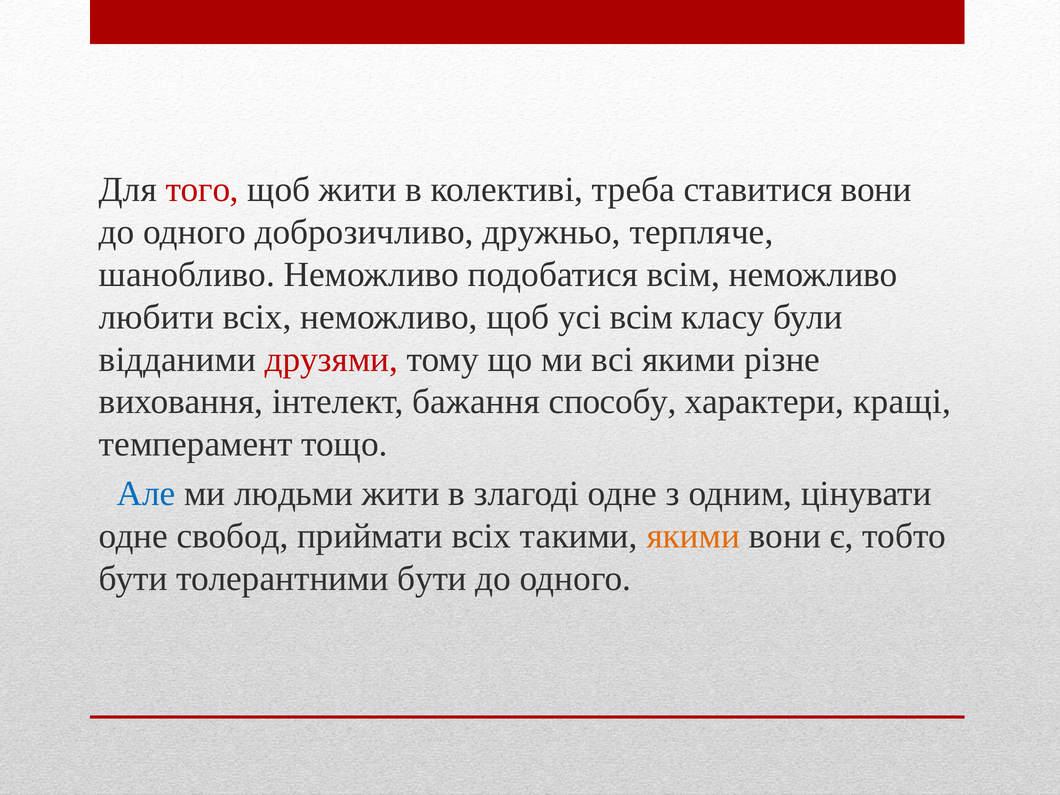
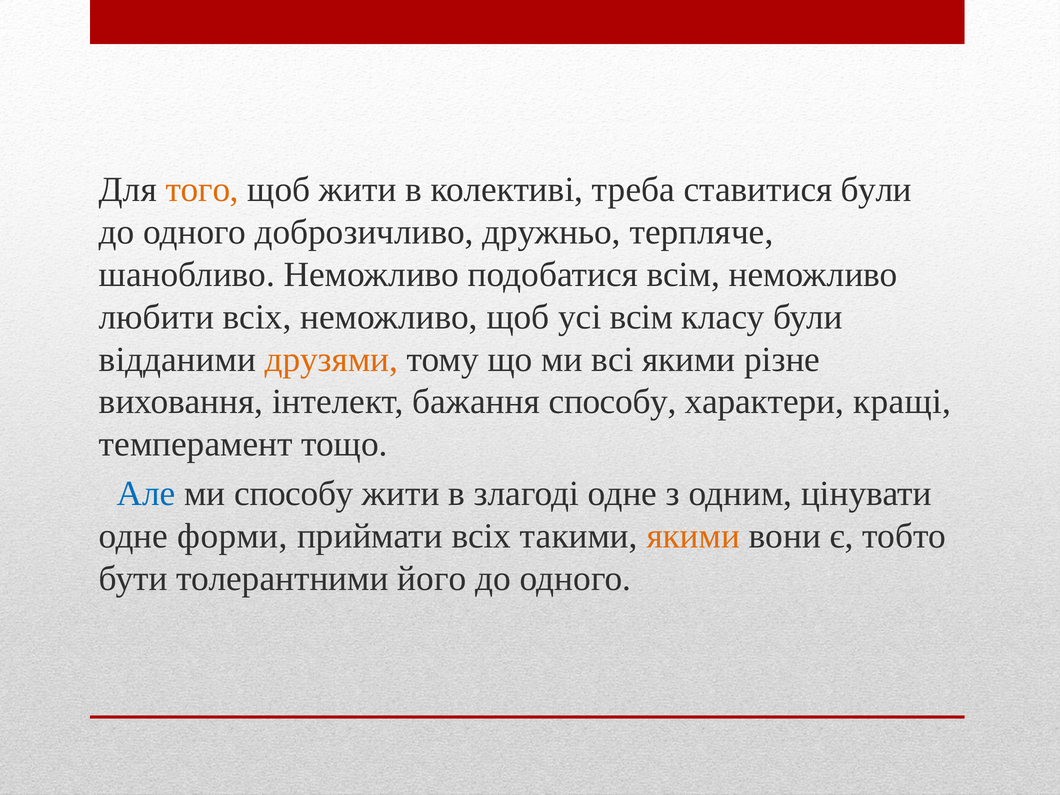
того colour: red -> orange
ставитися вони: вони -> були
друзями colour: red -> orange
ми людьми: людьми -> способу
свобод: свобод -> форми
толерантними бути: бути -> його
